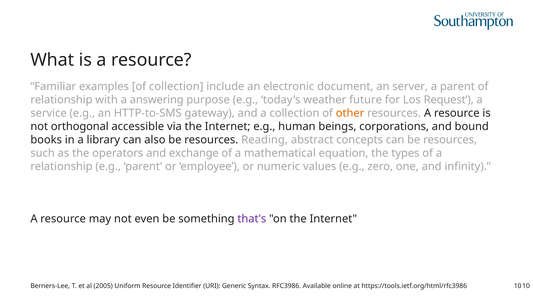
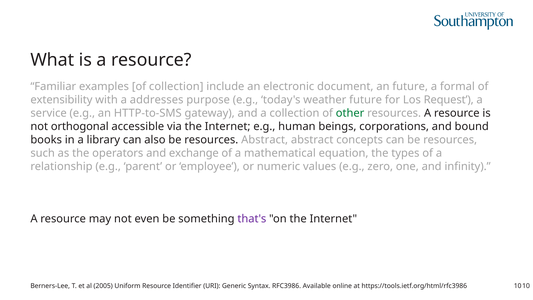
an server: server -> future
a parent: parent -> formal
relationship at (61, 100): relationship -> extensibility
answering: answering -> addresses
other colour: orange -> green
resources Reading: Reading -> Abstract
